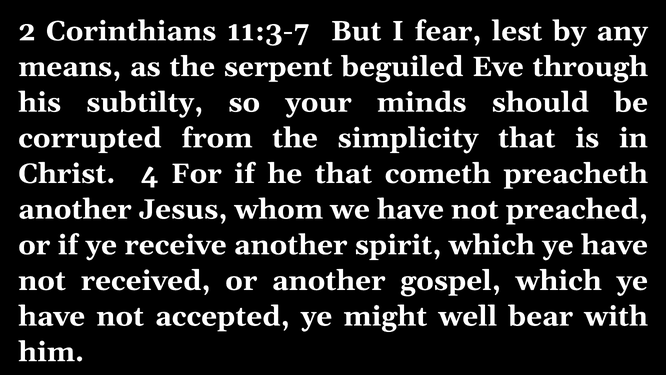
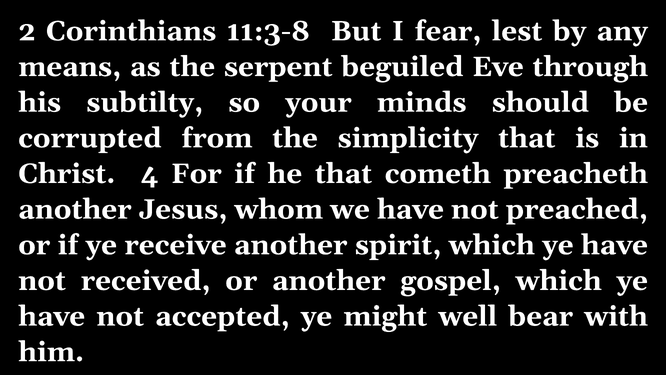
11:3-7: 11:3-7 -> 11:3-8
